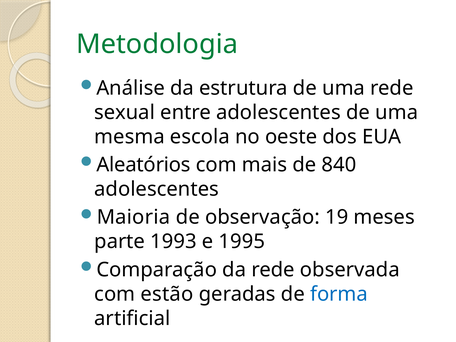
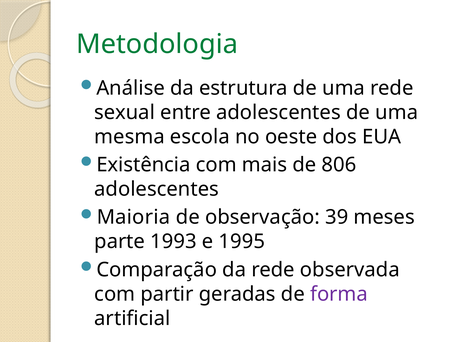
Aleatórios: Aleatórios -> Existência
840: 840 -> 806
19: 19 -> 39
estão: estão -> partir
forma colour: blue -> purple
